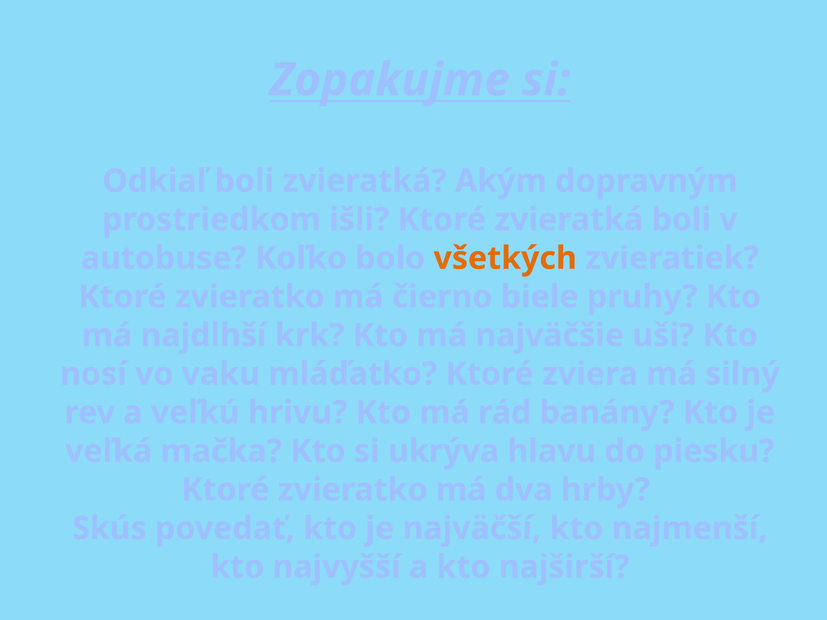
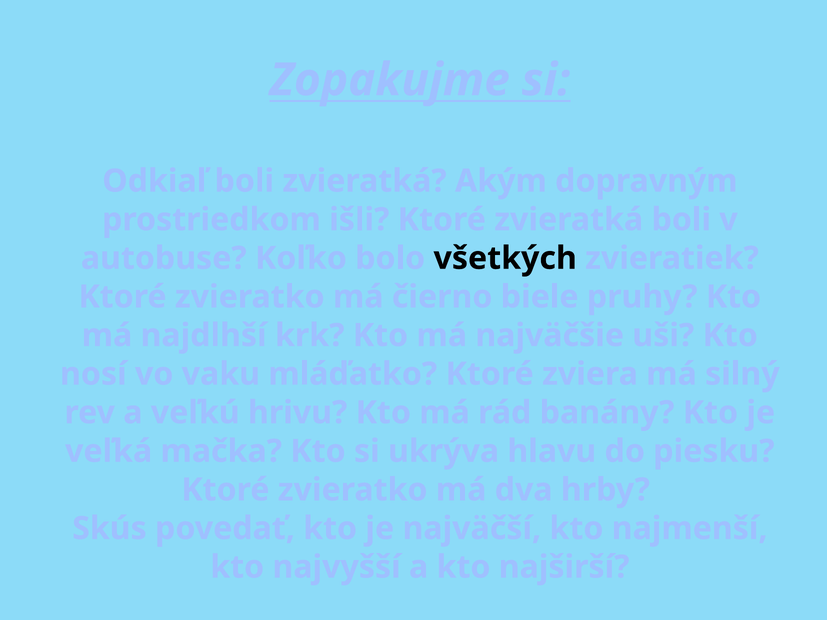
všetkých colour: orange -> black
